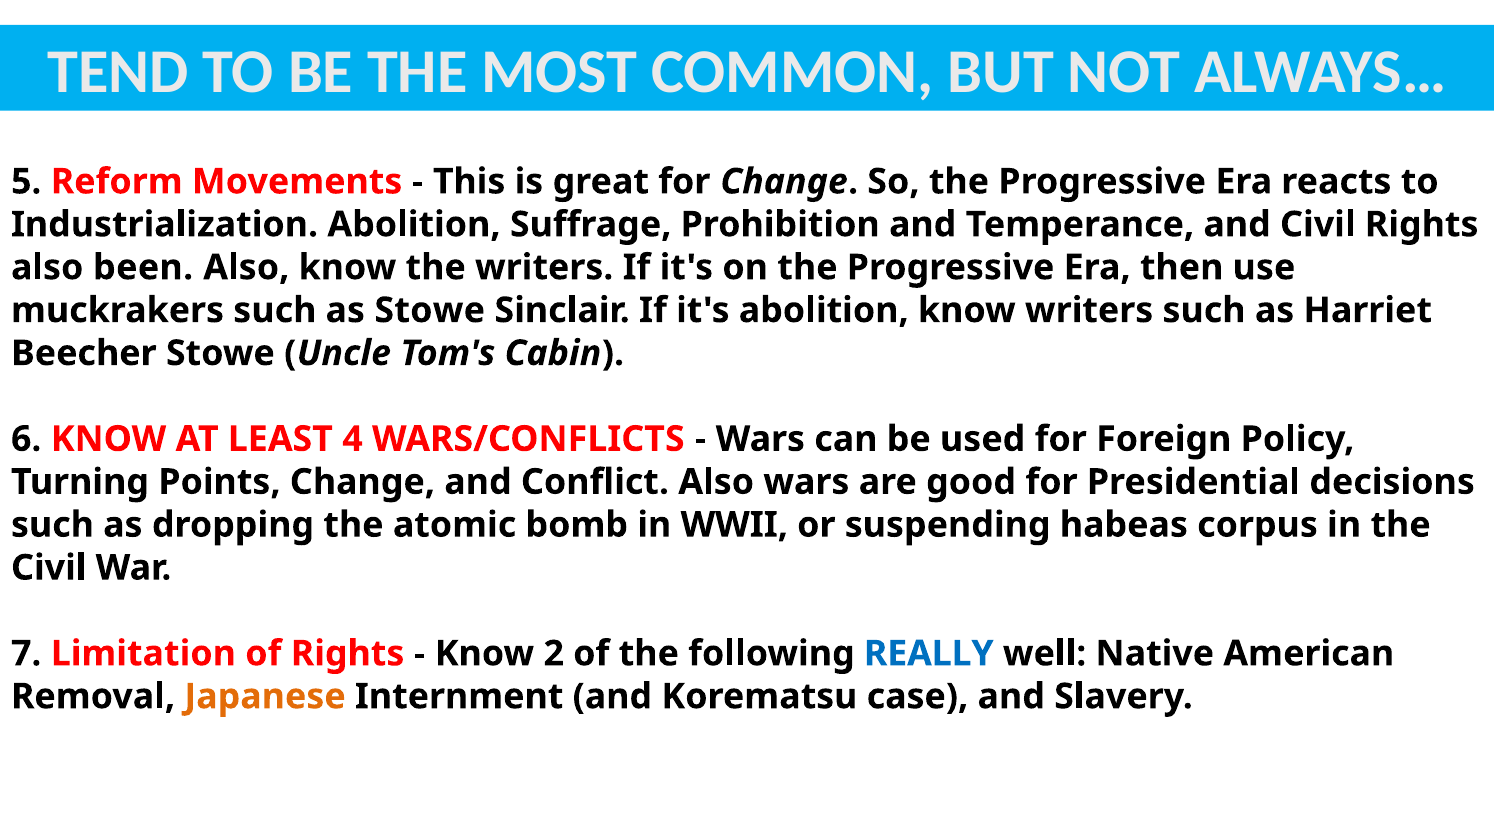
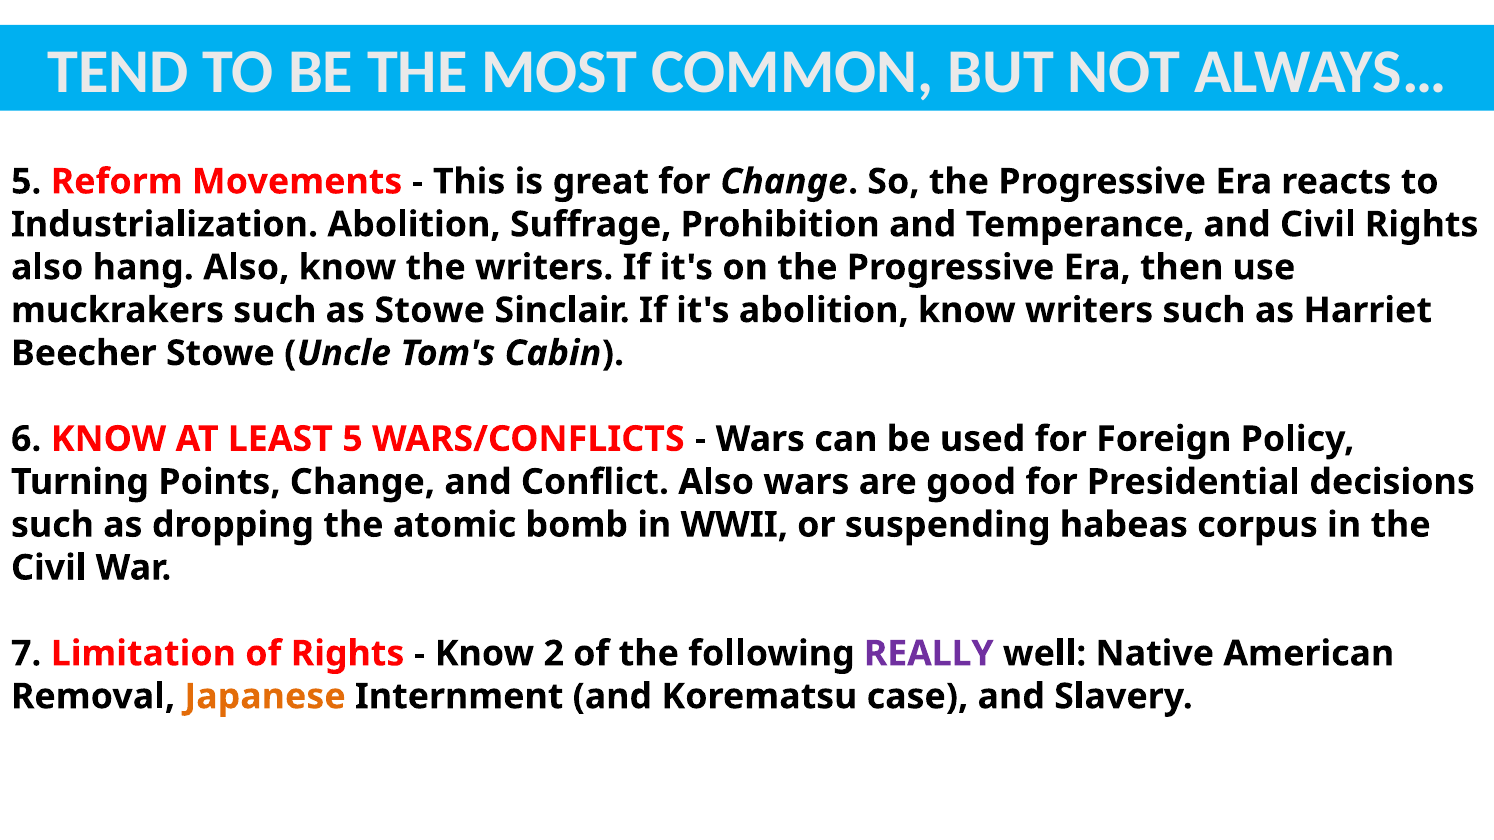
been: been -> hang
LEAST 4: 4 -> 5
REALLY colour: blue -> purple
